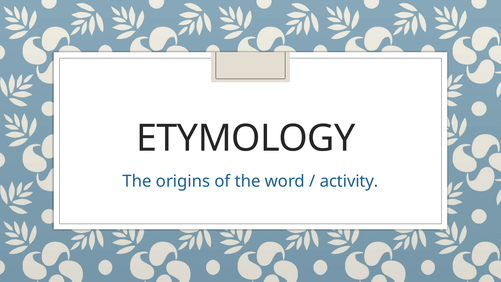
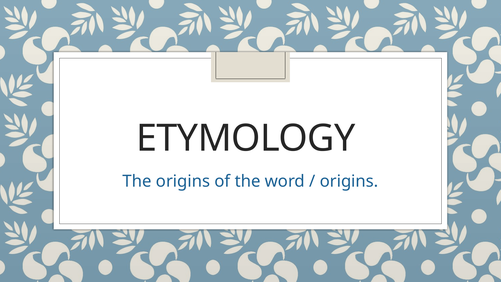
activity at (349, 181): activity -> origins
